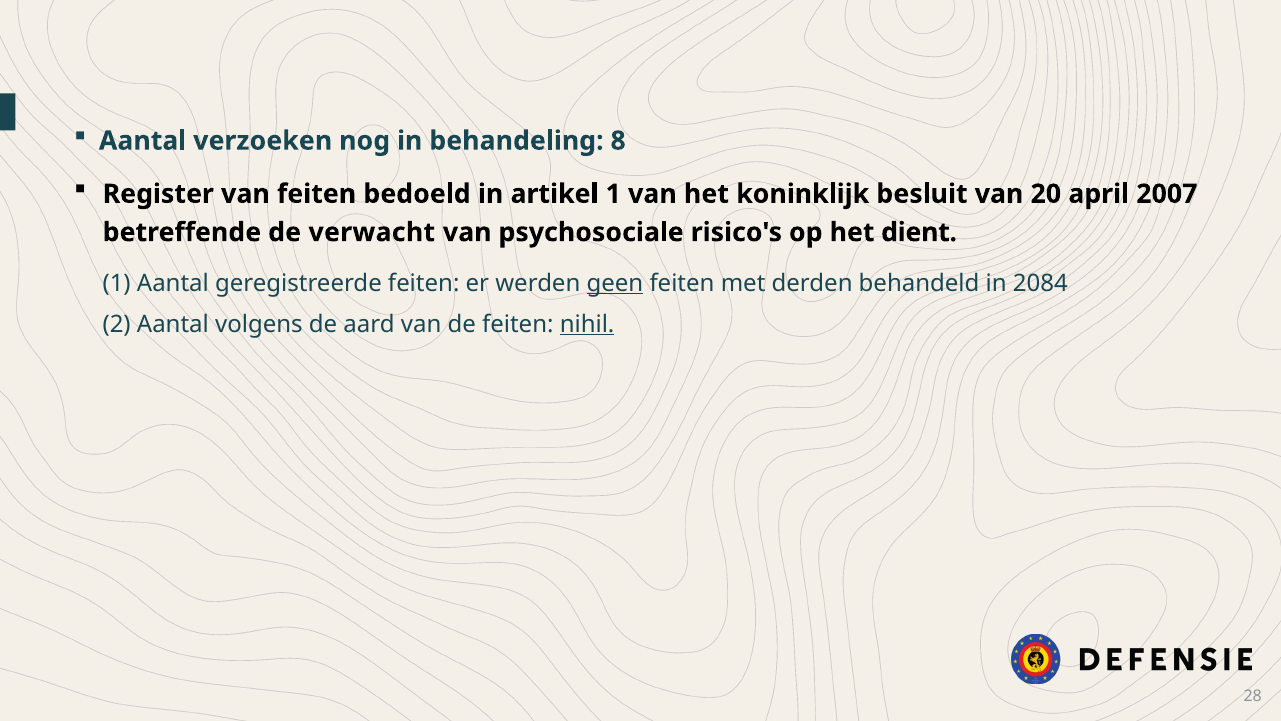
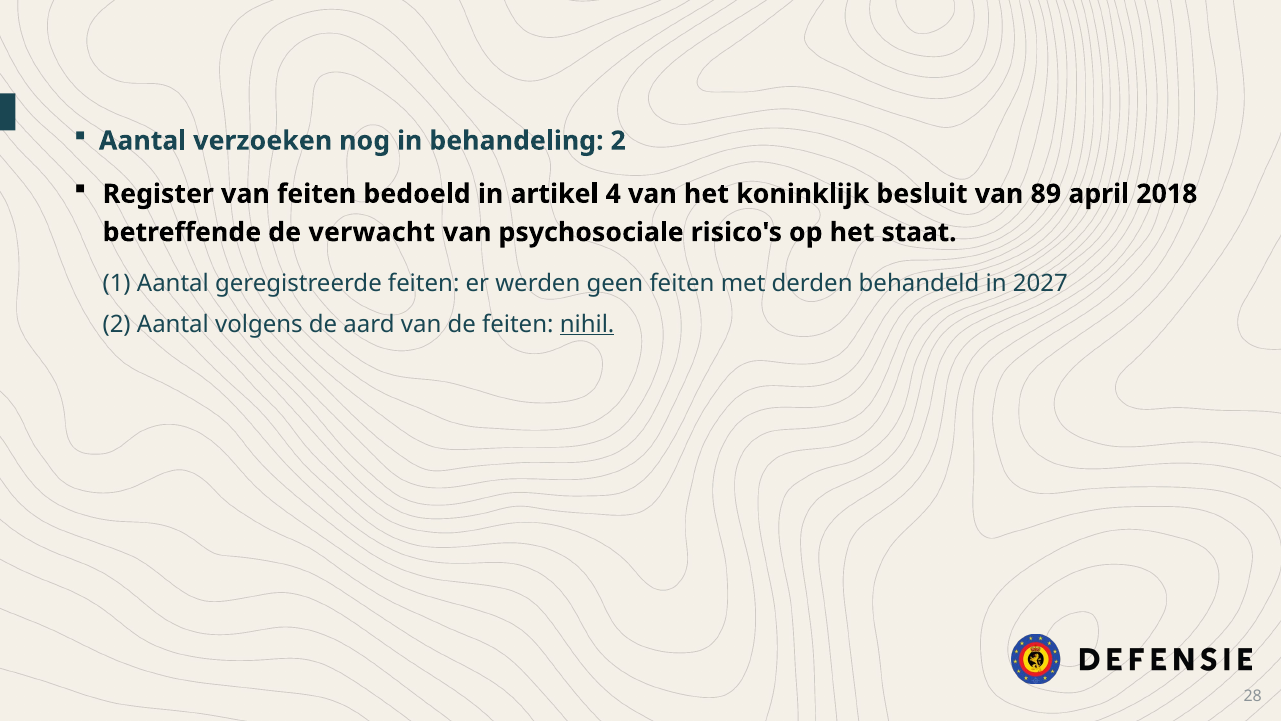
behandeling 8: 8 -> 2
artikel 1: 1 -> 4
20: 20 -> 89
2007: 2007 -> 2018
dient: dient -> staat
geen underline: present -> none
2084: 2084 -> 2027
